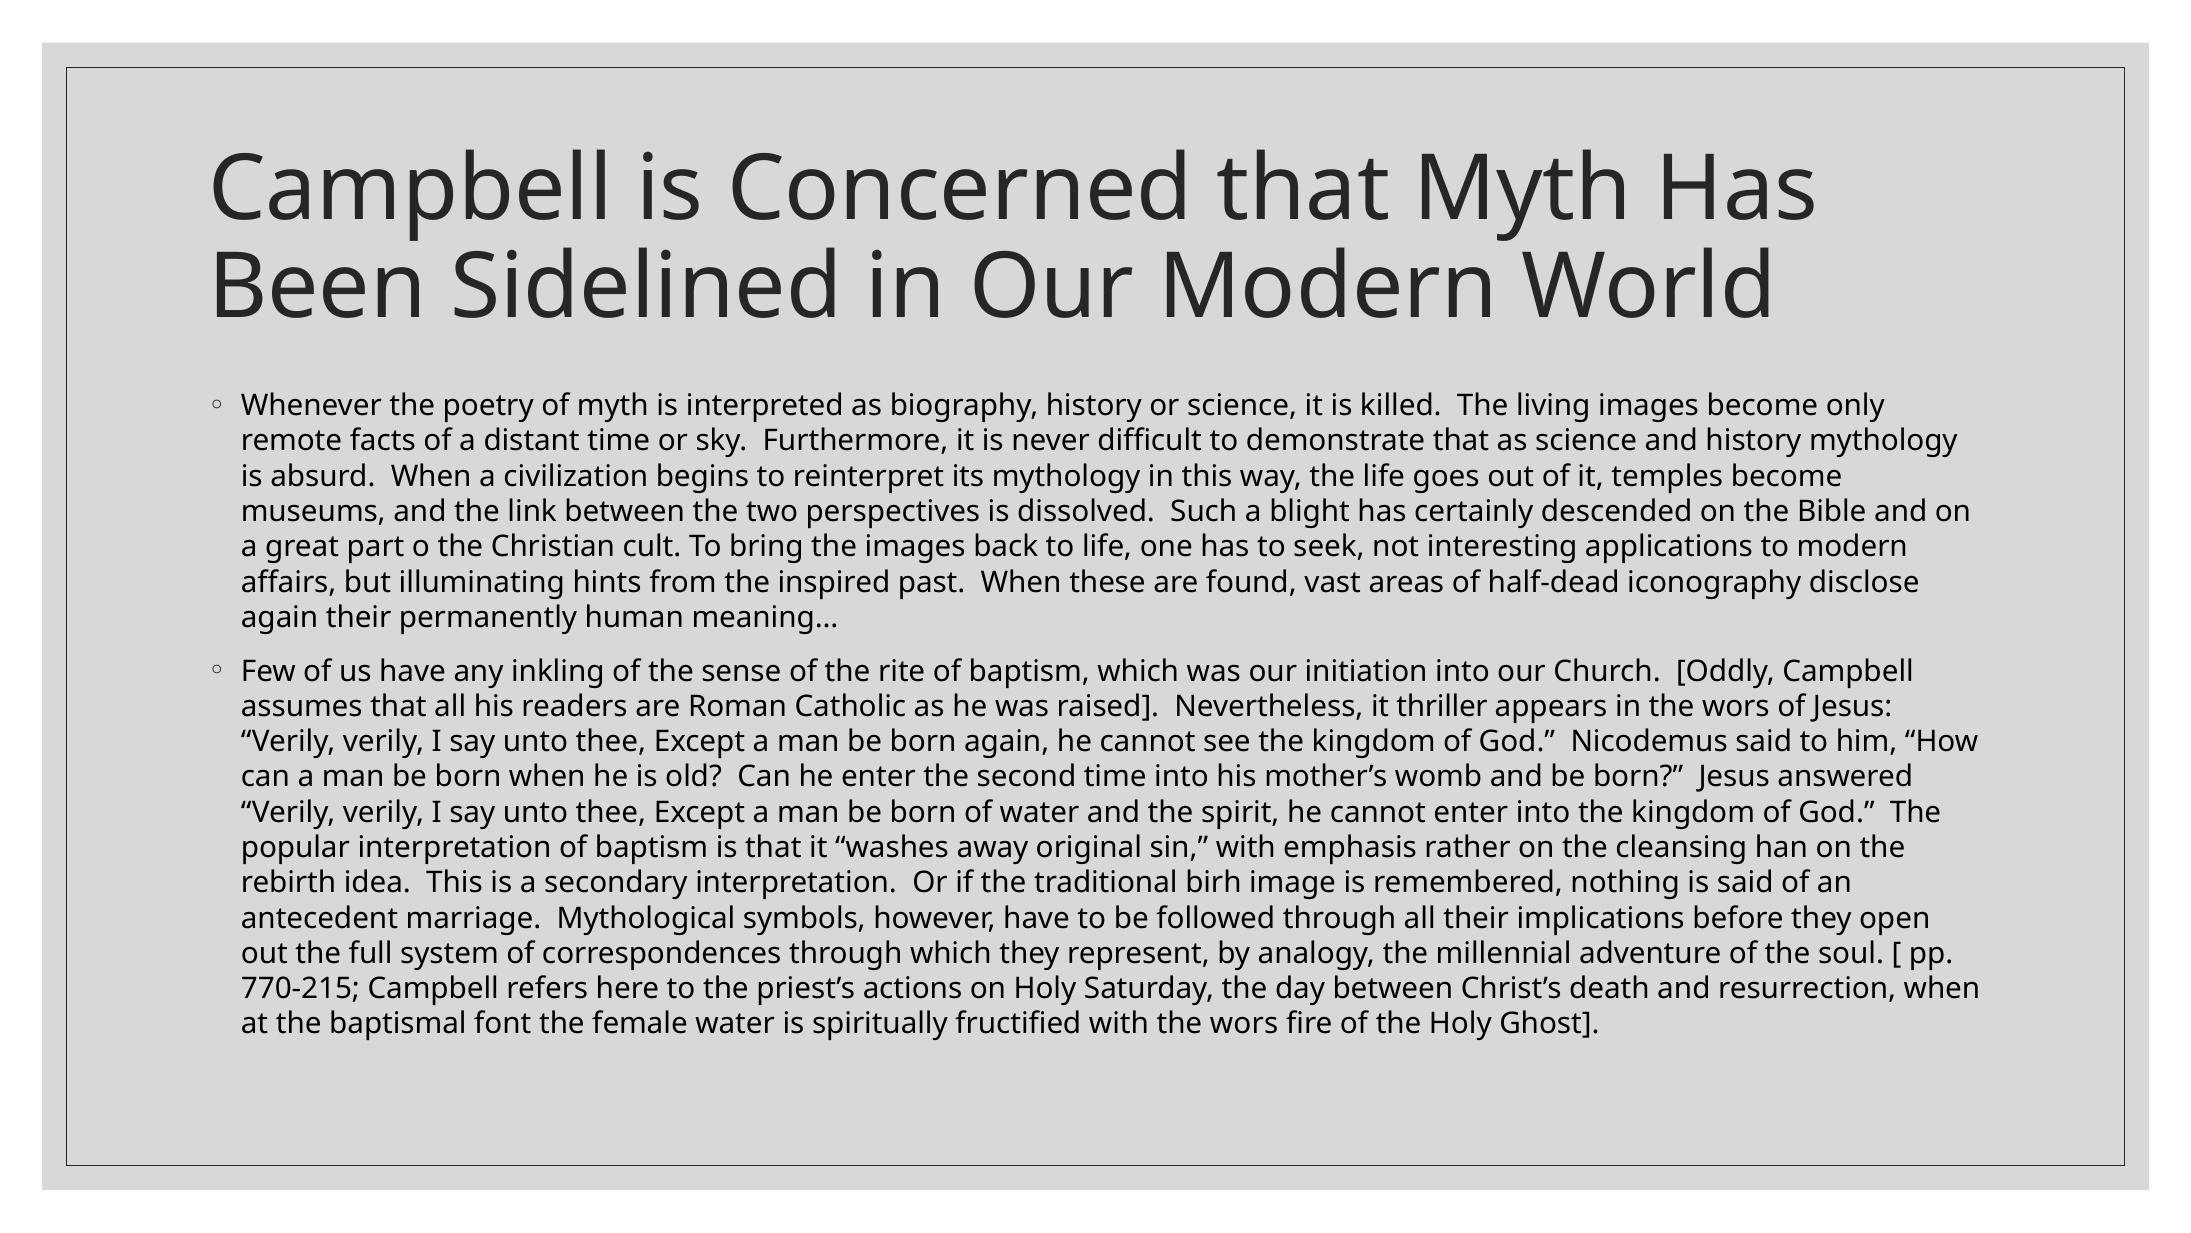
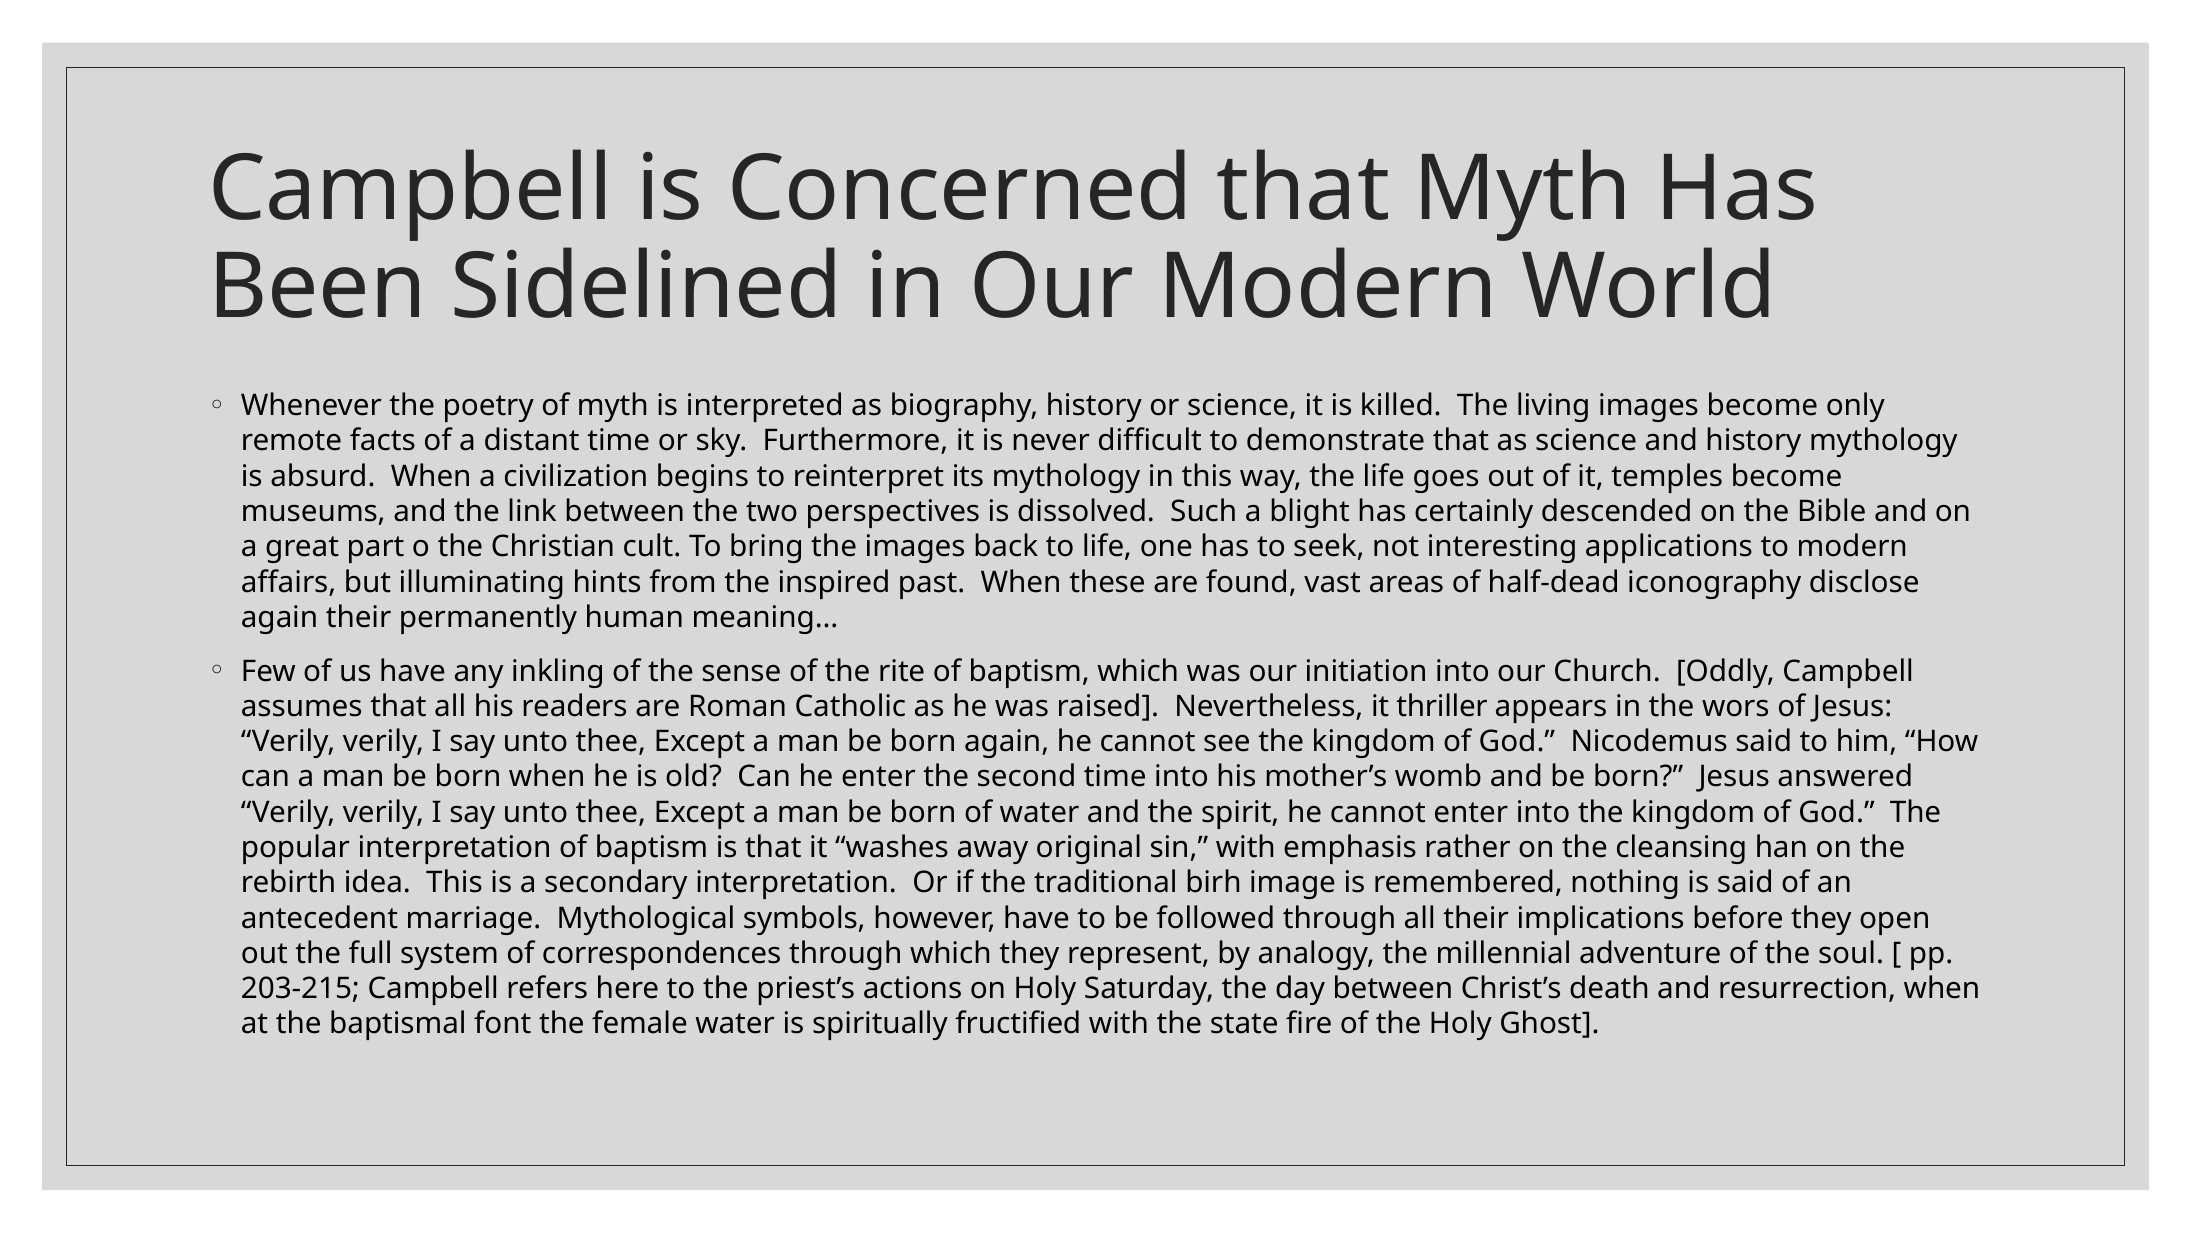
770-215: 770-215 -> 203-215
with the wors: wors -> state
